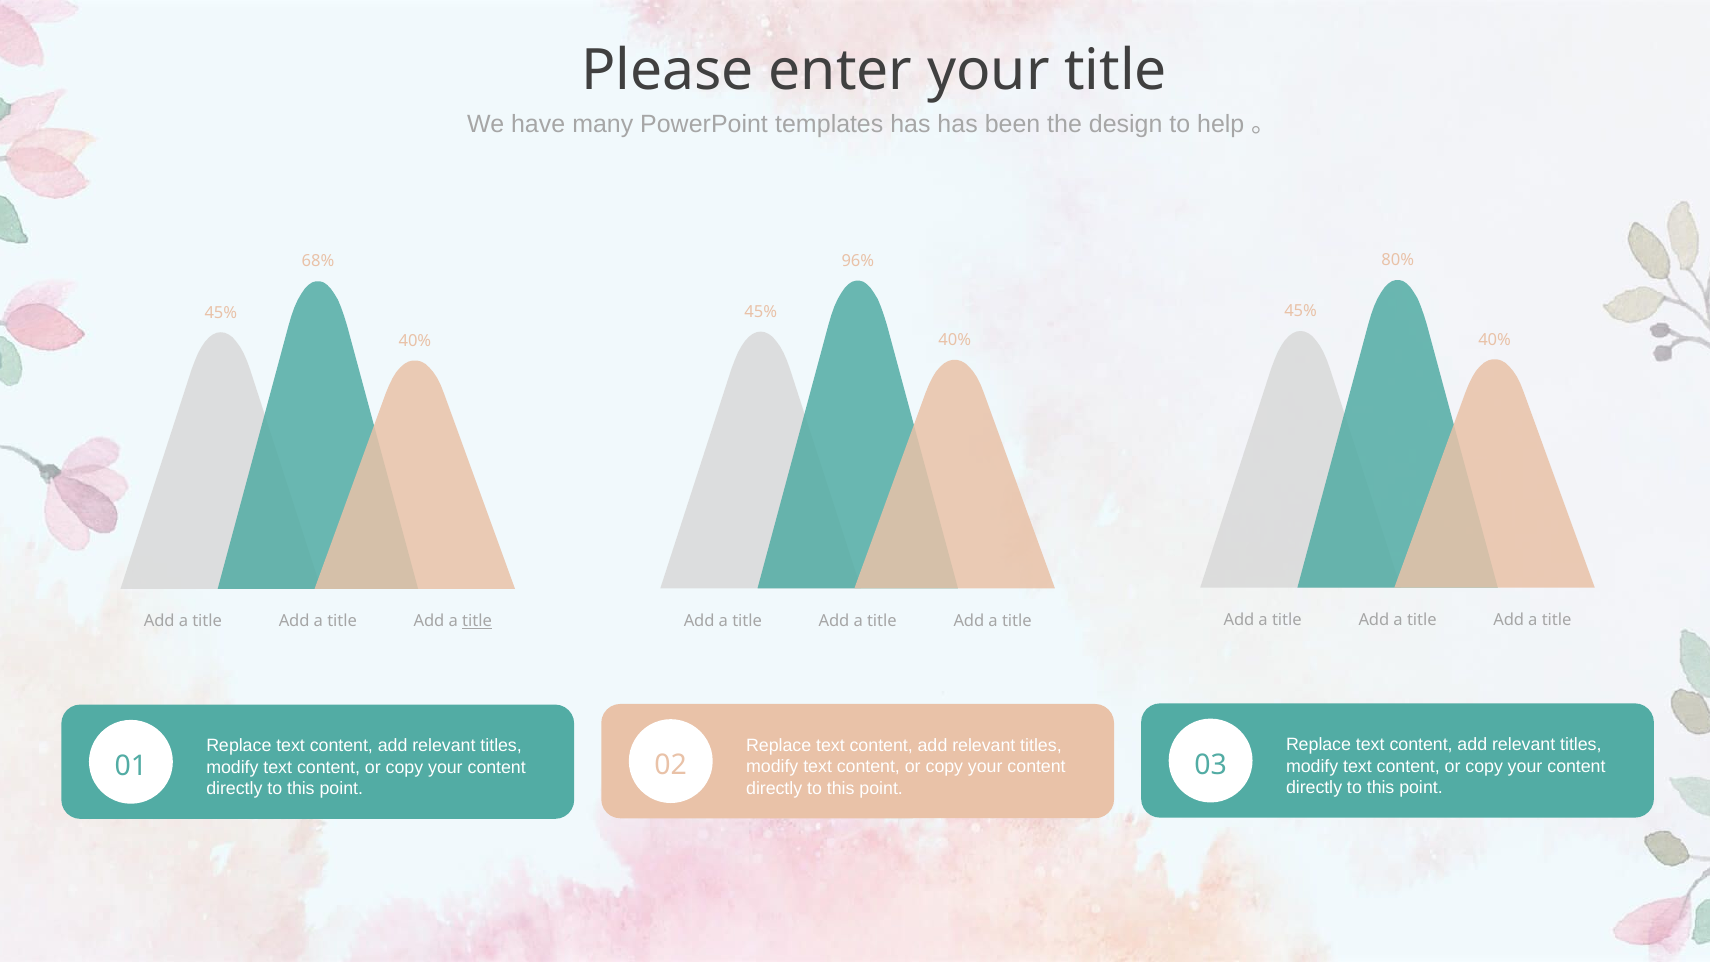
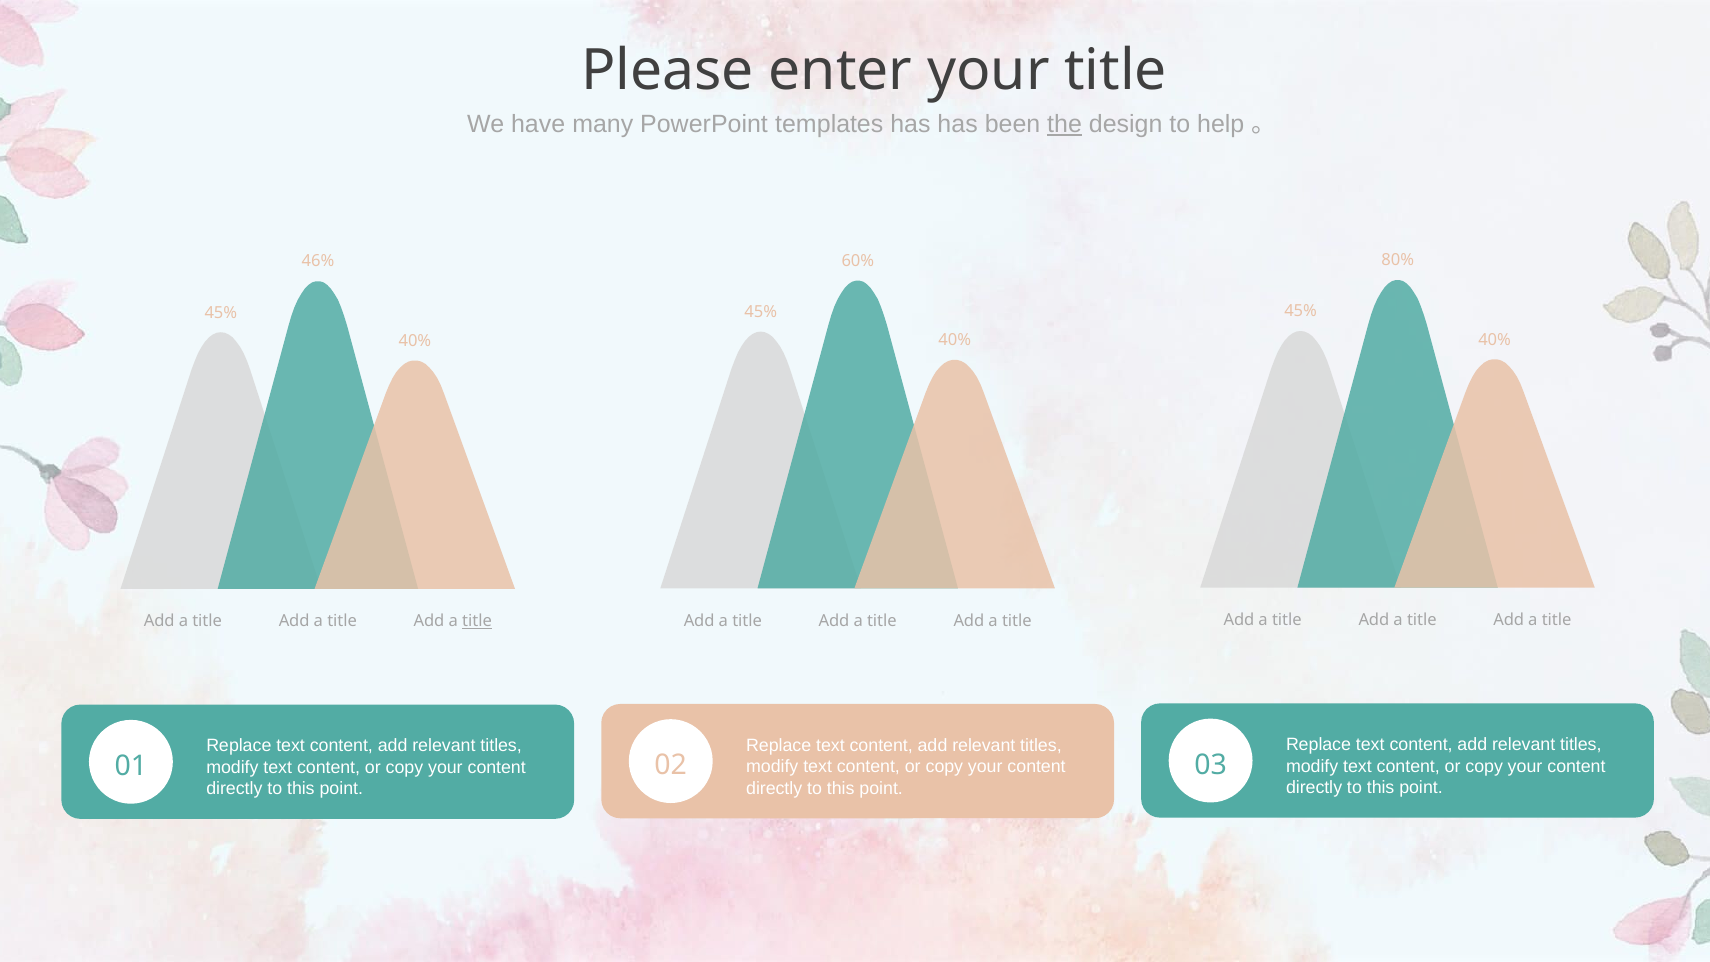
the underline: none -> present
96%: 96% -> 60%
68%: 68% -> 46%
